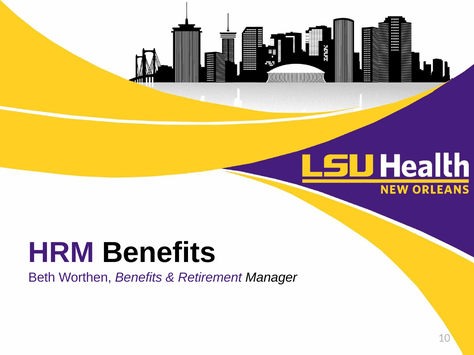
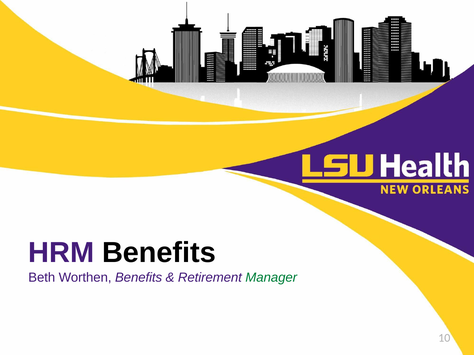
Manager colour: black -> green
